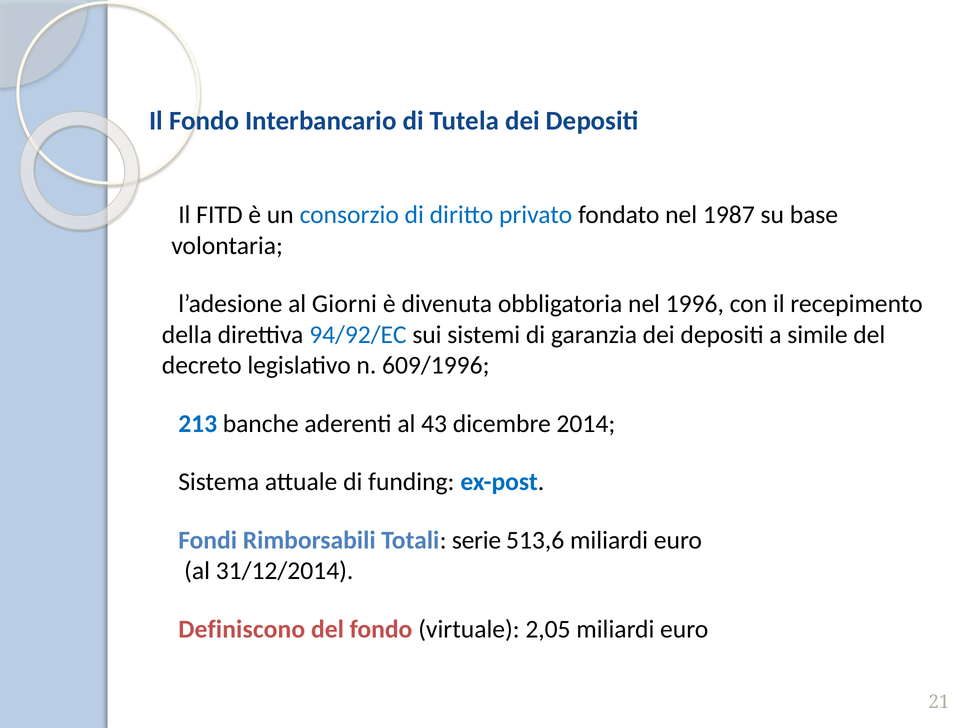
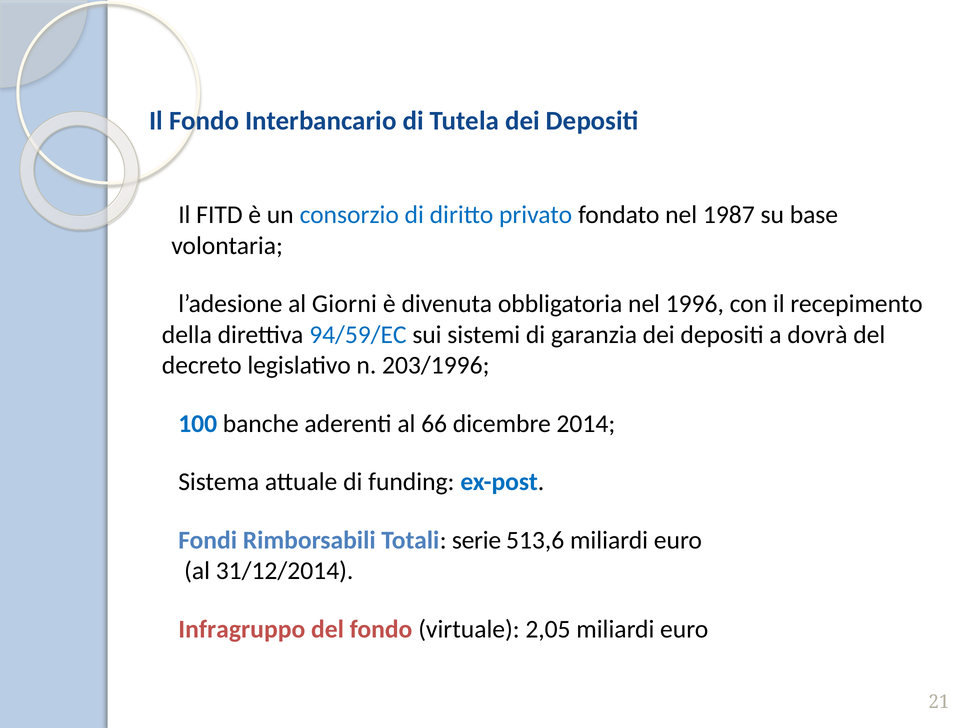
94/92/EC: 94/92/EC -> 94/59/EC
simile: simile -> dovrà
609/1996: 609/1996 -> 203/1996
213: 213 -> 100
43: 43 -> 66
Definiscono: Definiscono -> Infragruppo
